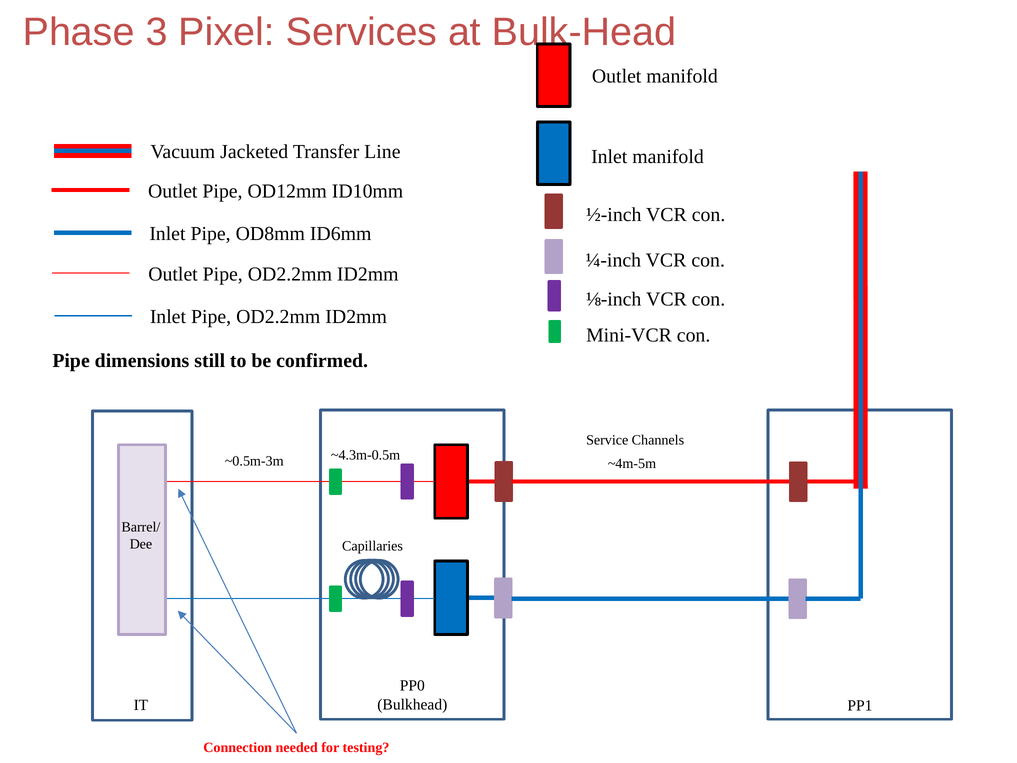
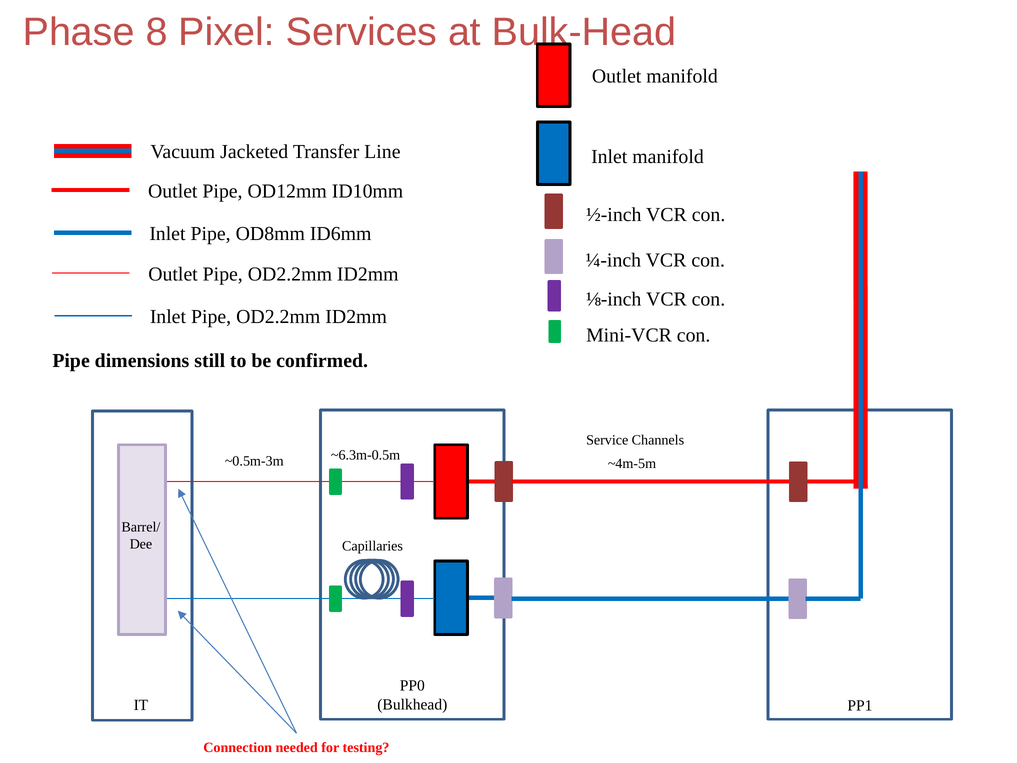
3: 3 -> 8
~4.3m-0.5m: ~4.3m-0.5m -> ~6.3m-0.5m
